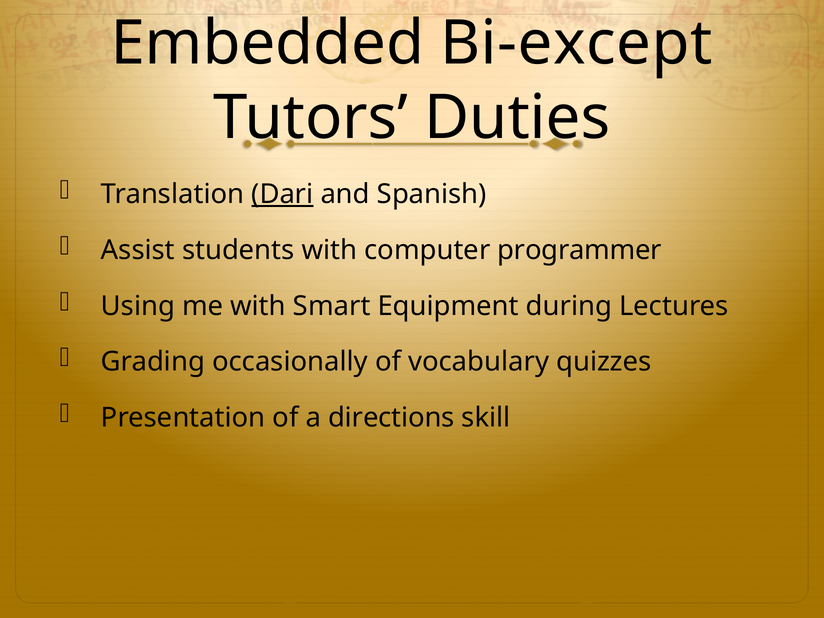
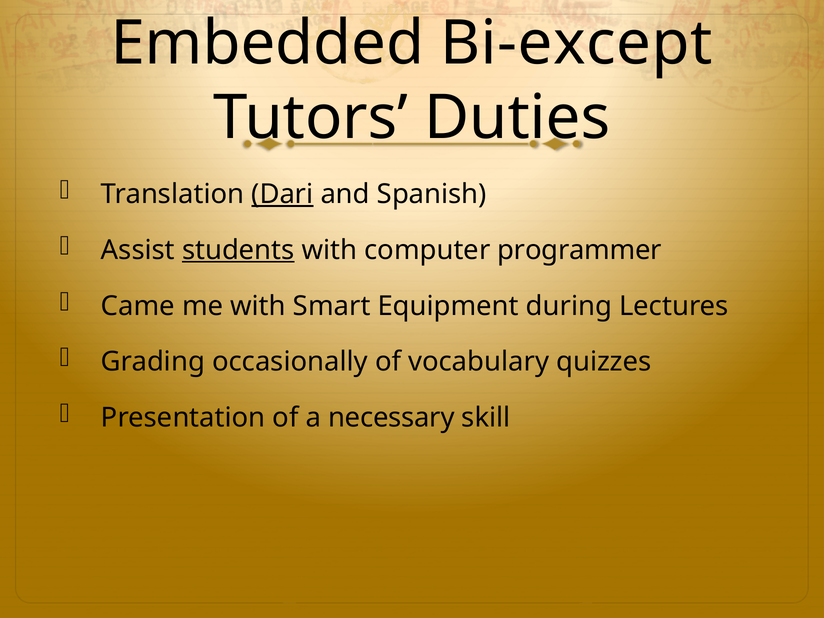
students underline: none -> present
Using: Using -> Came
directions: directions -> necessary
